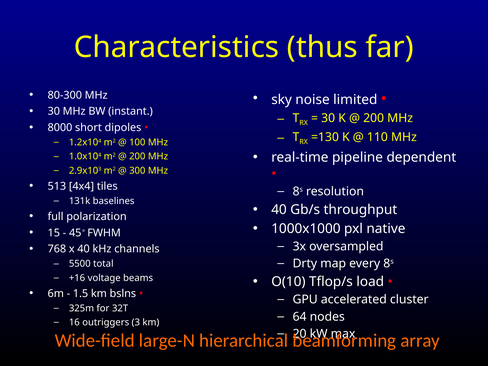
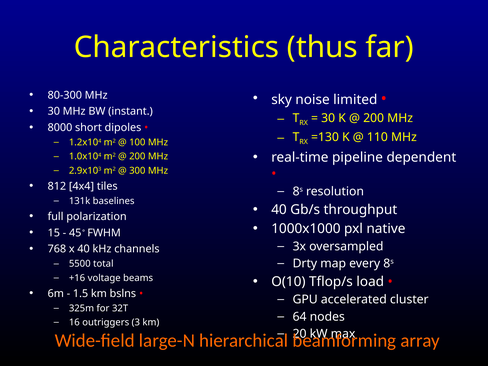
513: 513 -> 812
